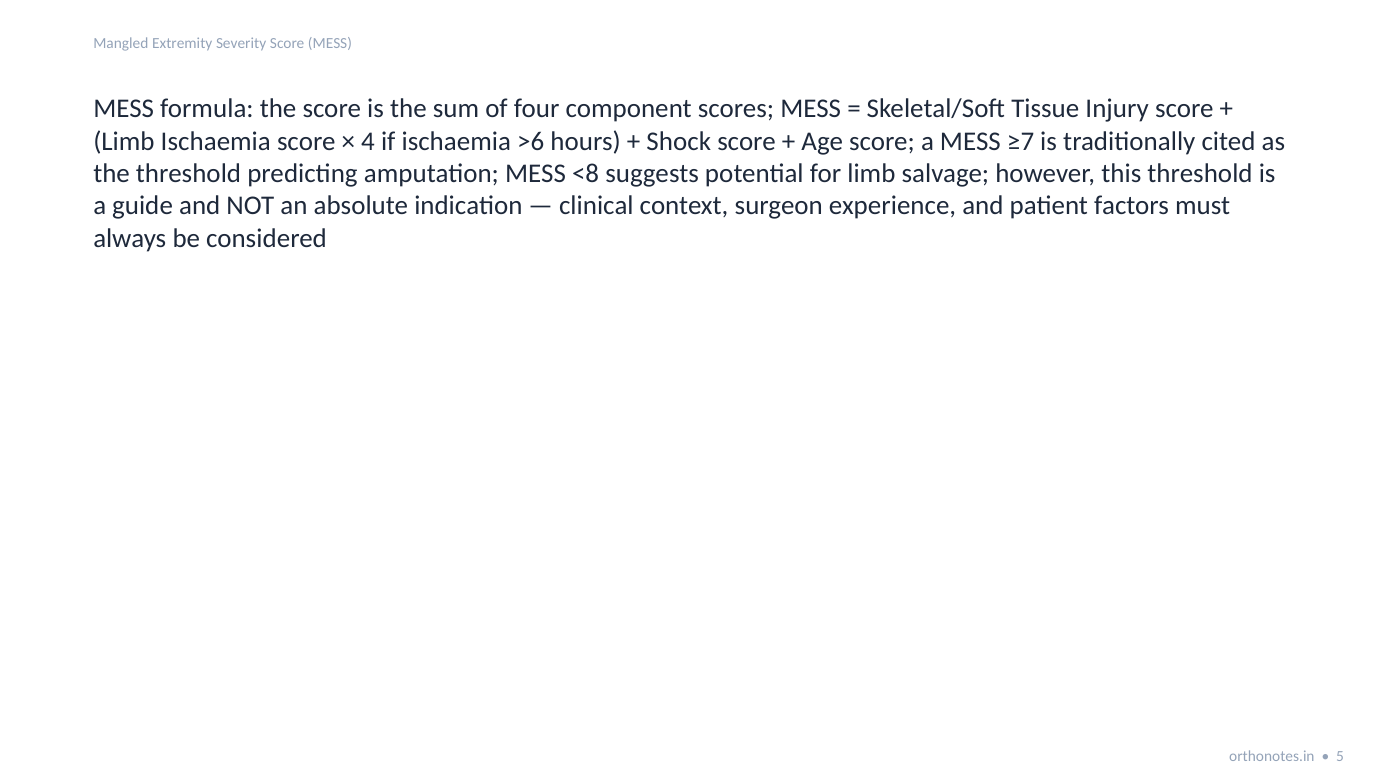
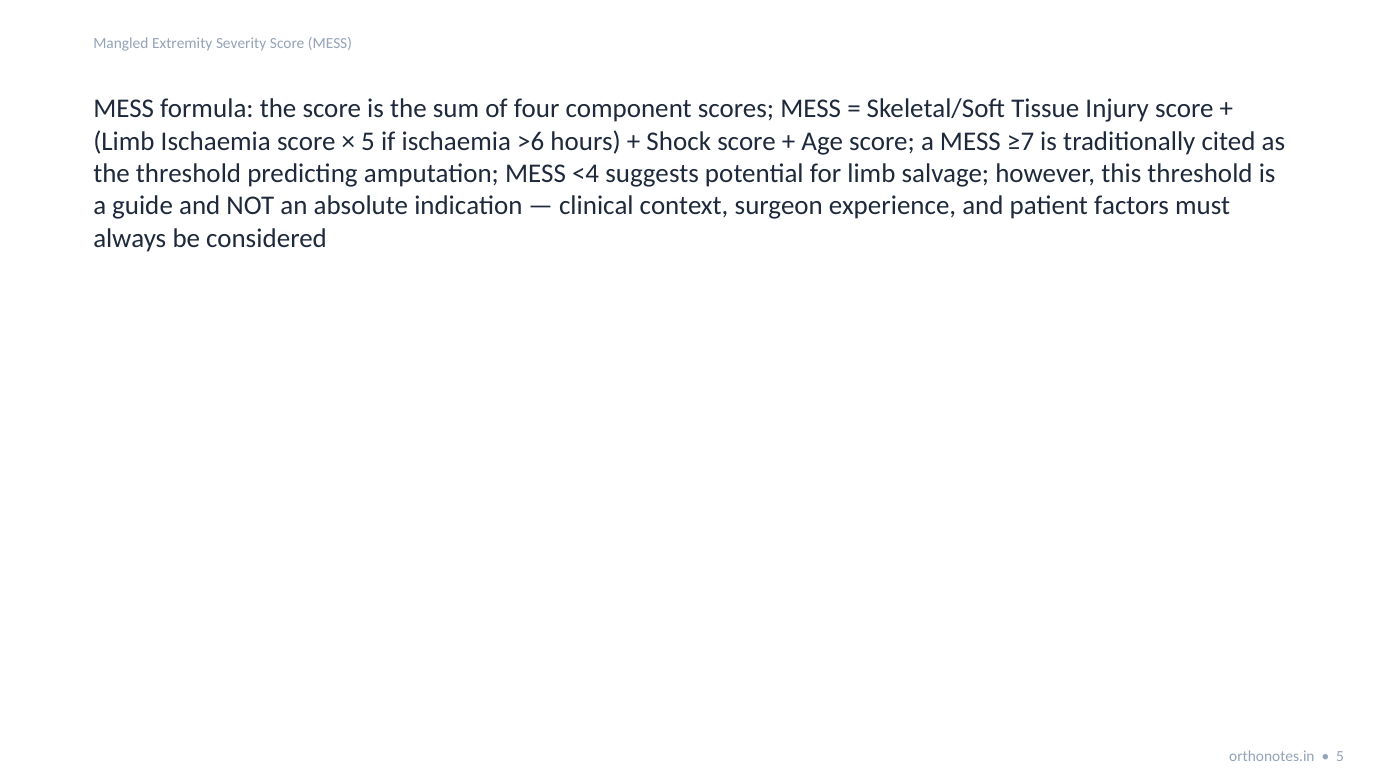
4 at (368, 141): 4 -> 5
<8: <8 -> <4
